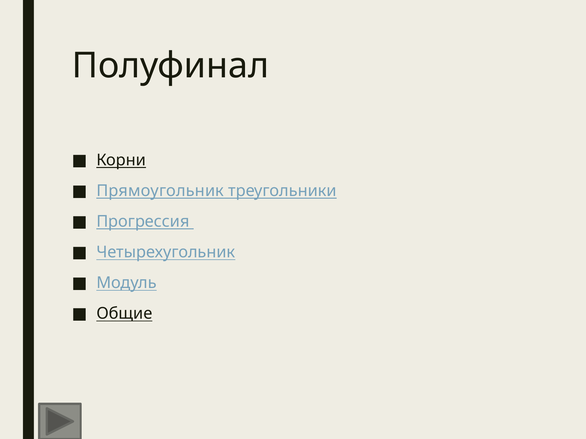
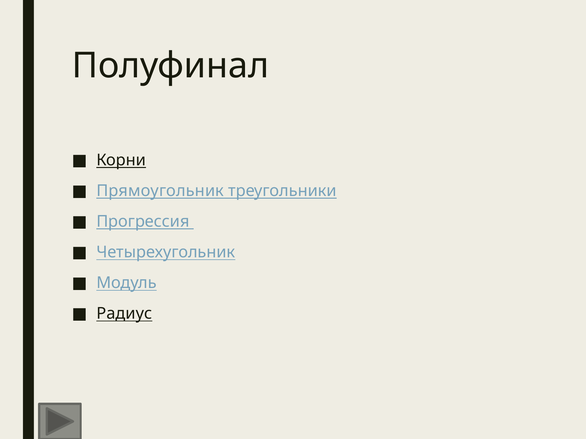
Общие: Общие -> Радиус
